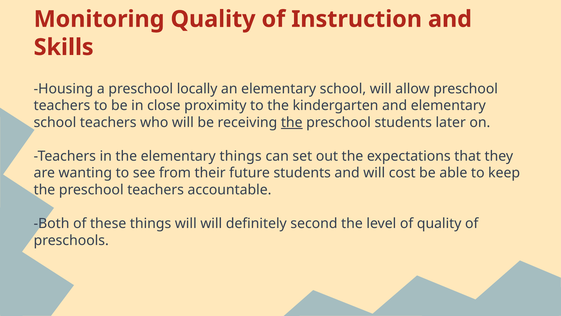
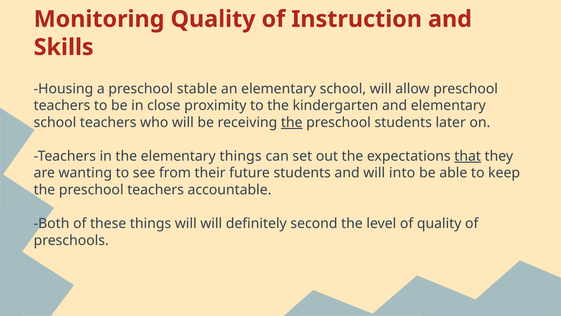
locally: locally -> stable
that underline: none -> present
cost: cost -> into
